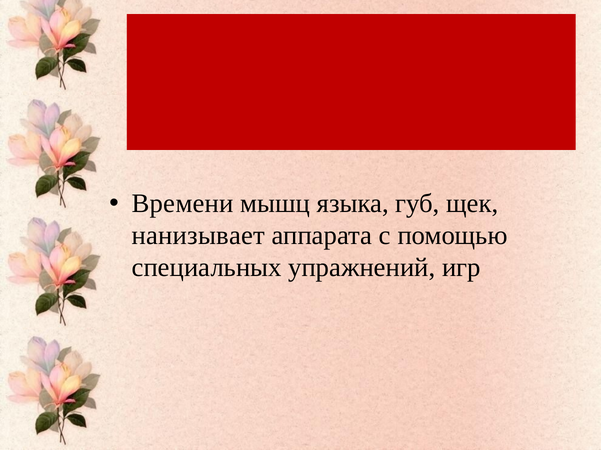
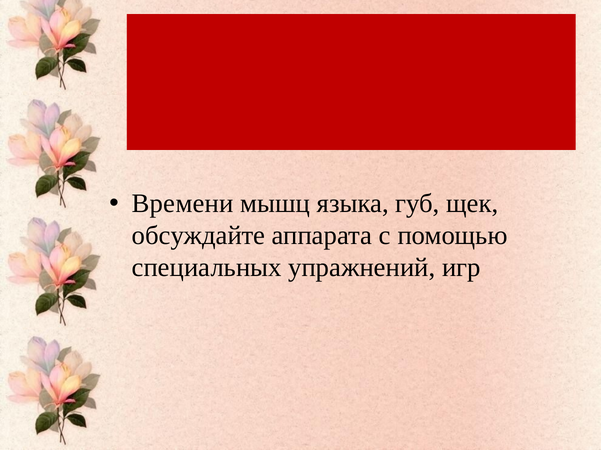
нанизывает: нанизывает -> обсуждайте
